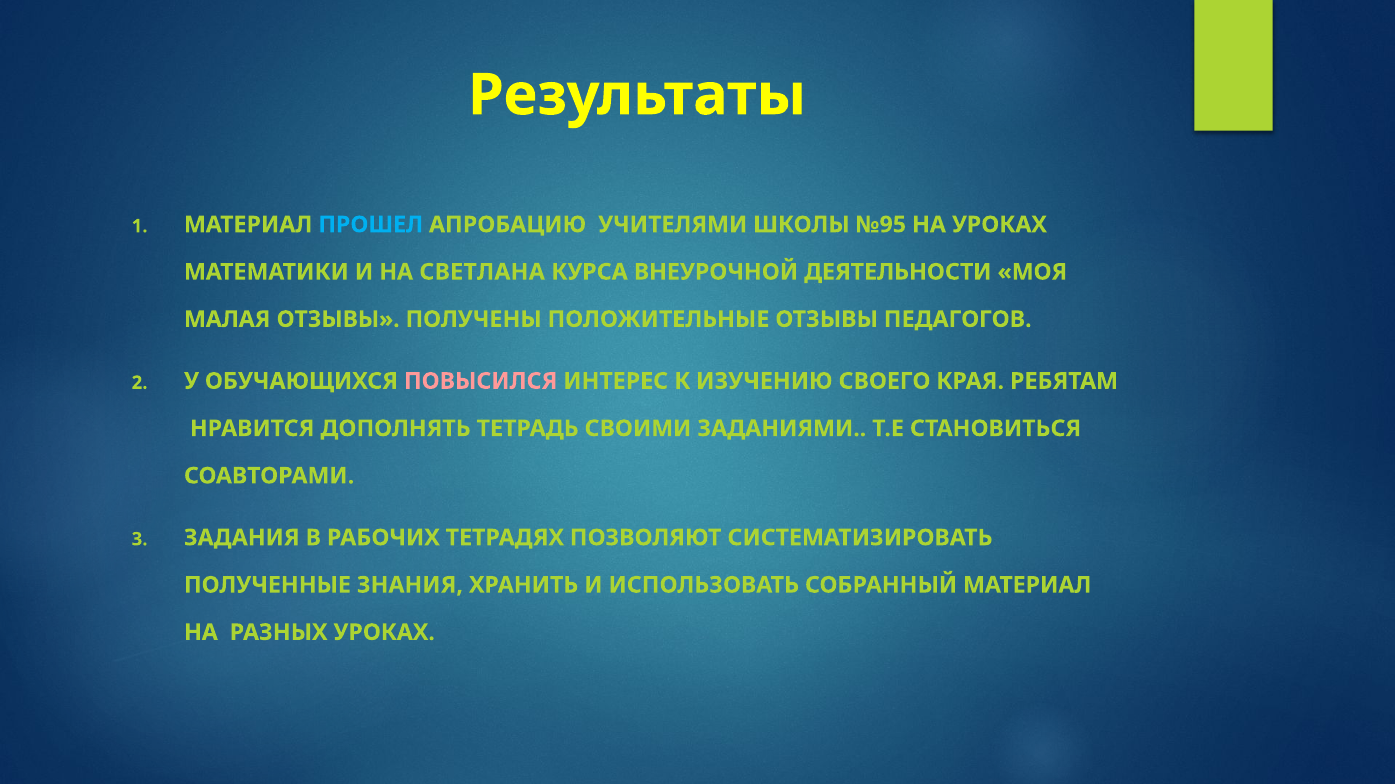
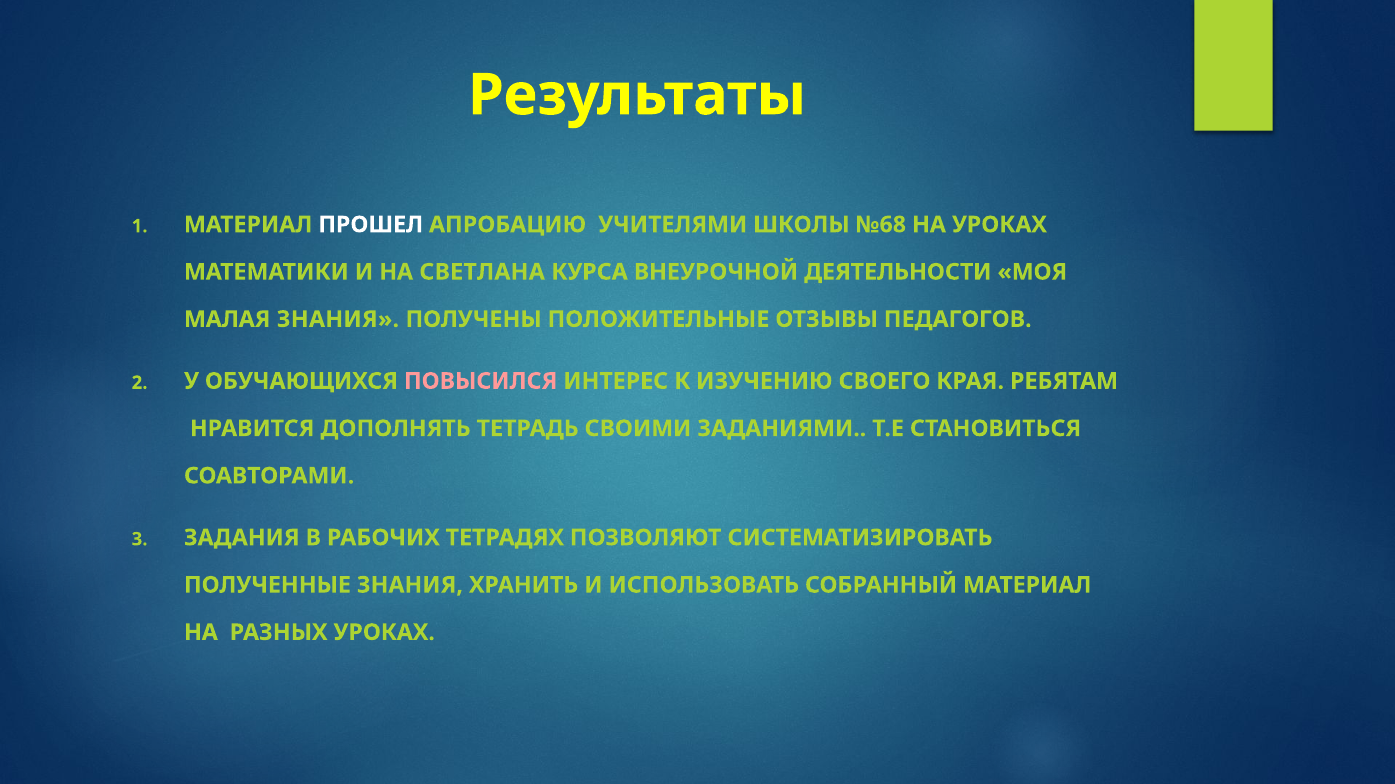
ПРОШЕЛ colour: light blue -> white
№95: №95 -> №68
МАЛАЯ ОТЗЫВЫ: ОТЗЫВЫ -> ЗНАНИЯ
